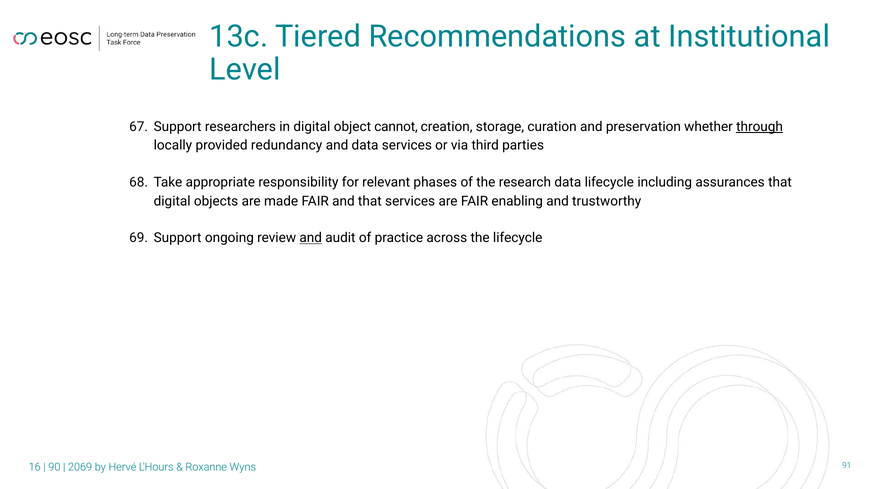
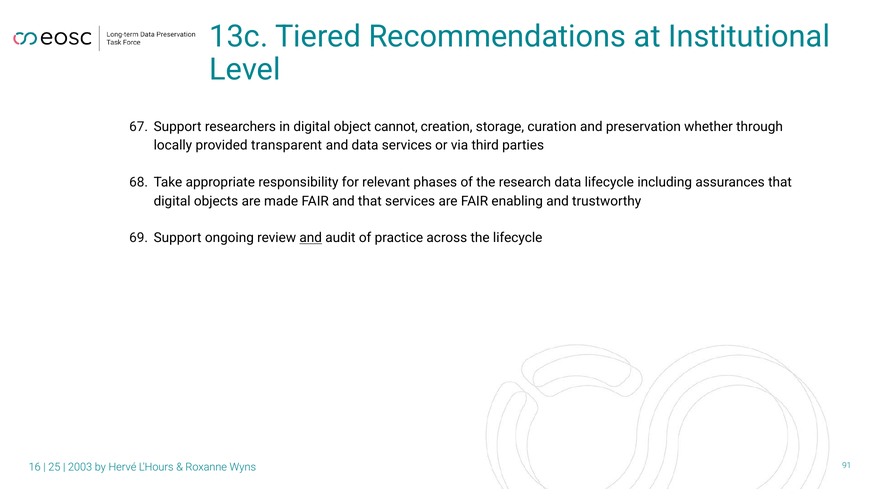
through underline: present -> none
redundancy: redundancy -> transparent
90: 90 -> 25
2069: 2069 -> 2003
